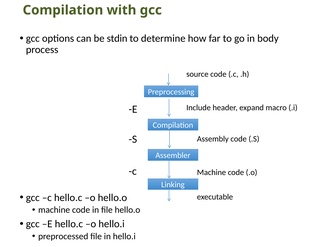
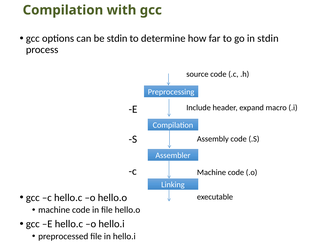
in body: body -> stdin
